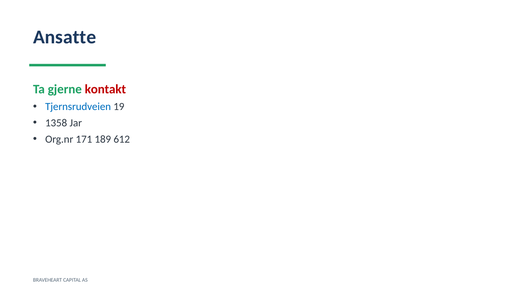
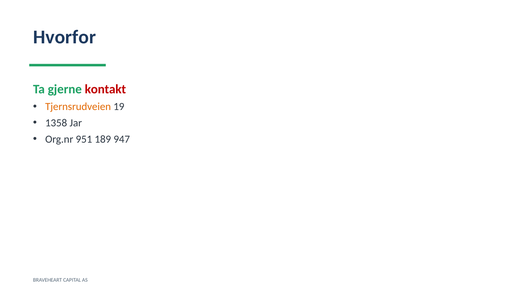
Ansatte: Ansatte -> Hvorfor
Tjernsrudveien colour: blue -> orange
171: 171 -> 951
612: 612 -> 947
